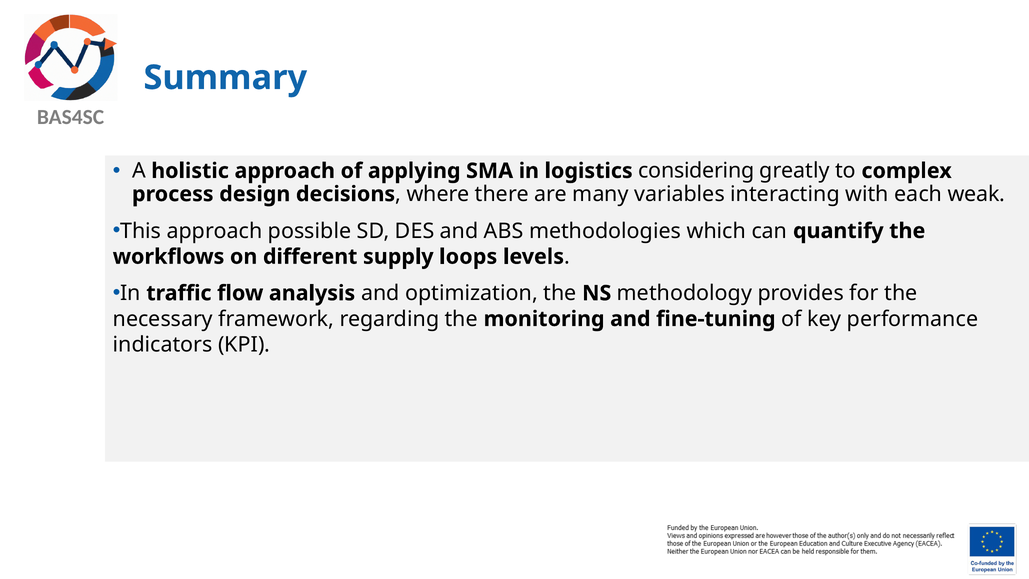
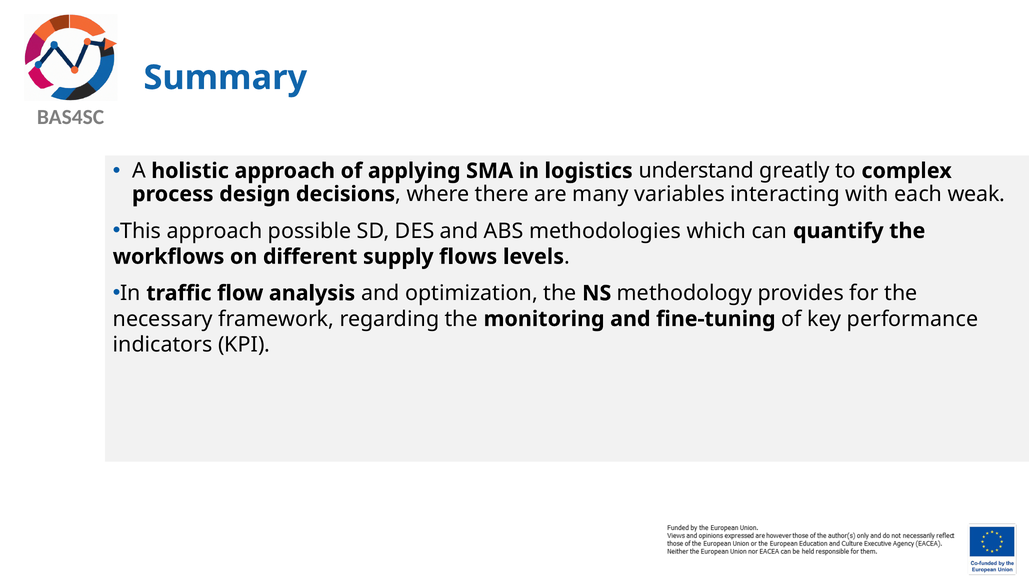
considering: considering -> understand
loops: loops -> flows
